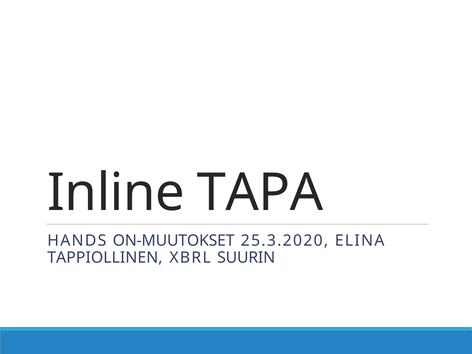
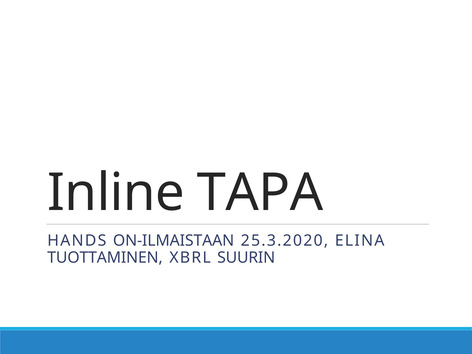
ON-MUUTOKSET: ON-MUUTOKSET -> ON-ILMAISTAAN
TAPPIOLLINEN: TAPPIOLLINEN -> TUOTTAMINEN
